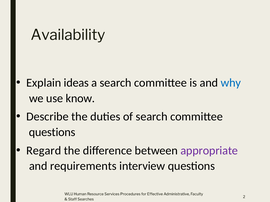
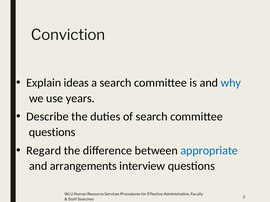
Availability: Availability -> Conviction
know: know -> years
appropriate colour: purple -> blue
requirements: requirements -> arrangements
